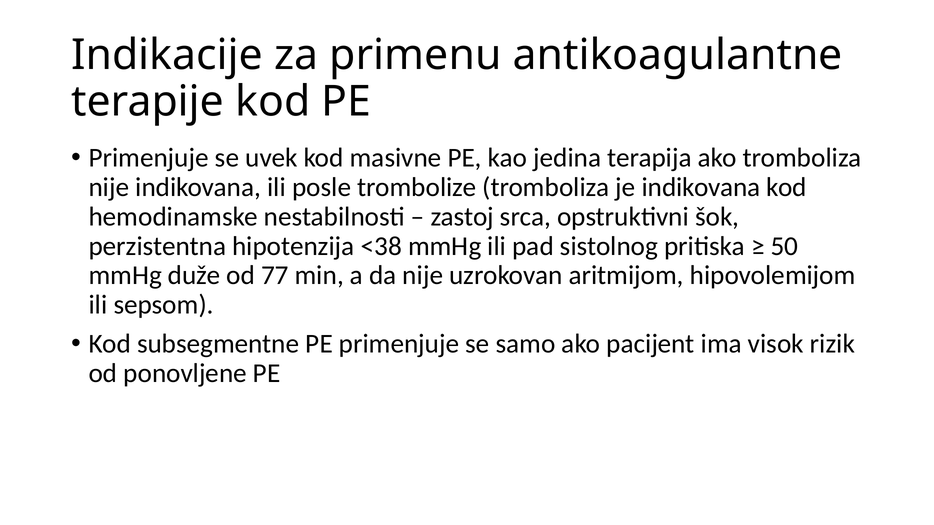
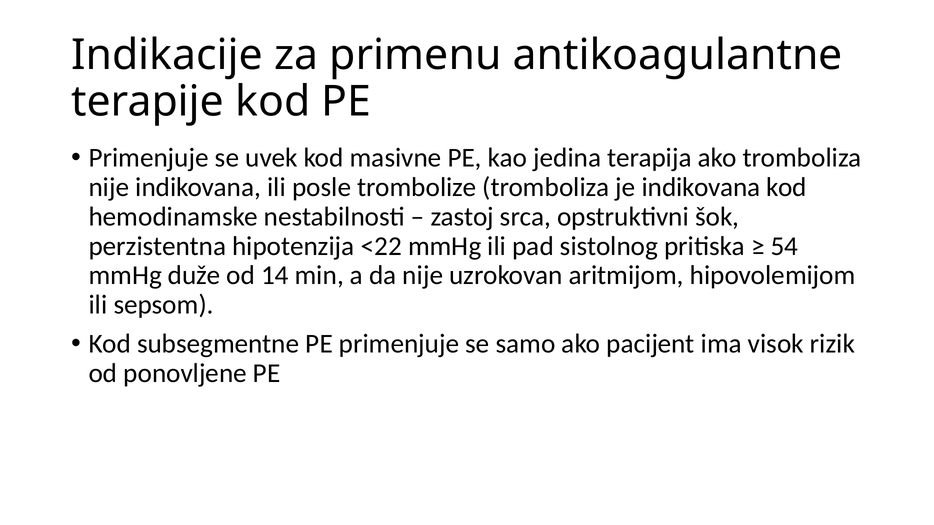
<38: <38 -> <22
50: 50 -> 54
77: 77 -> 14
